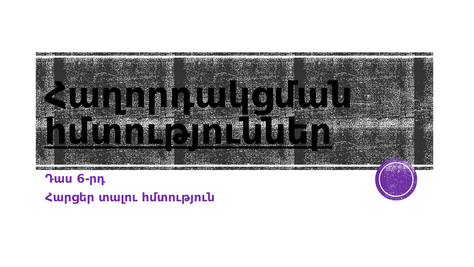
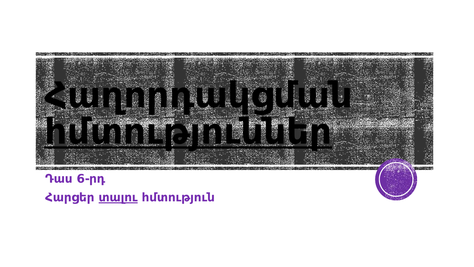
տալու underline: none -> present
